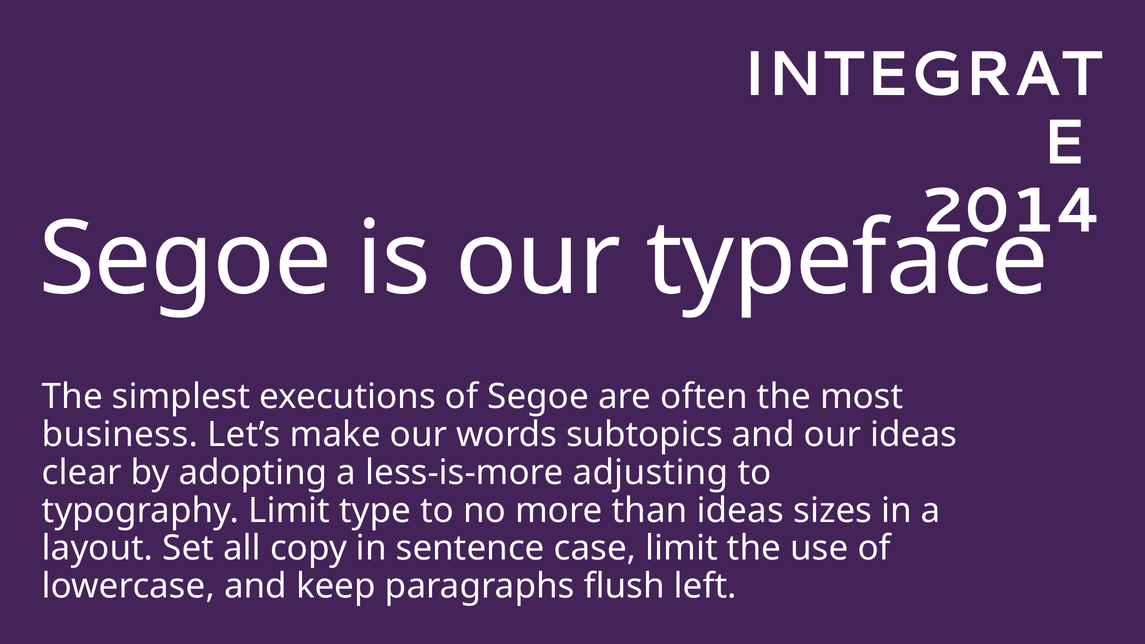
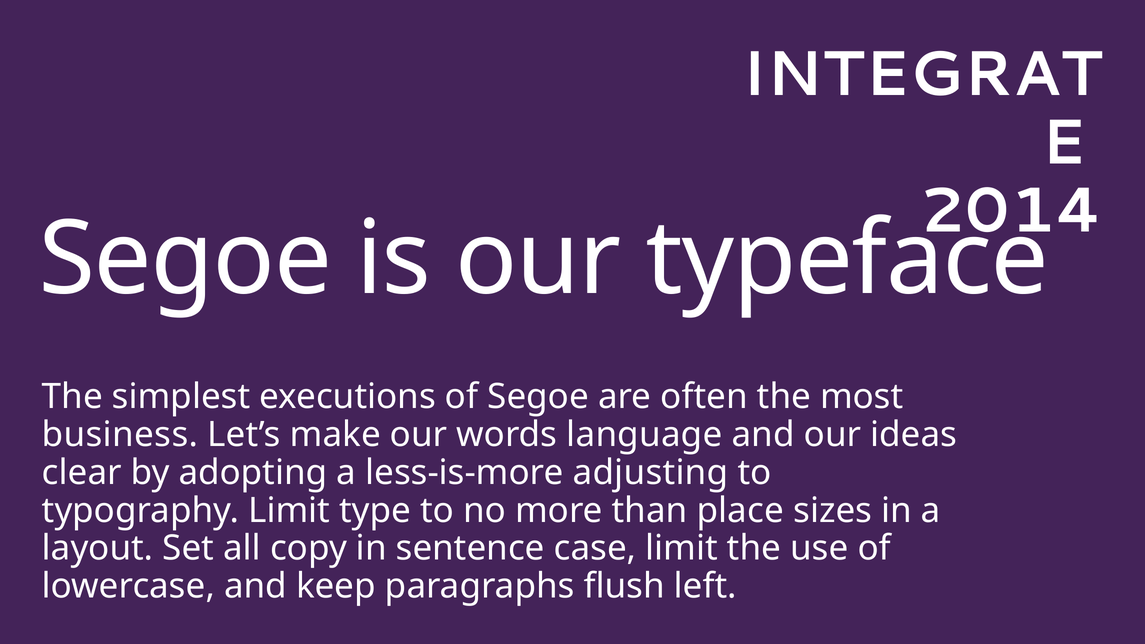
subtopics: subtopics -> language
than ideas: ideas -> place
